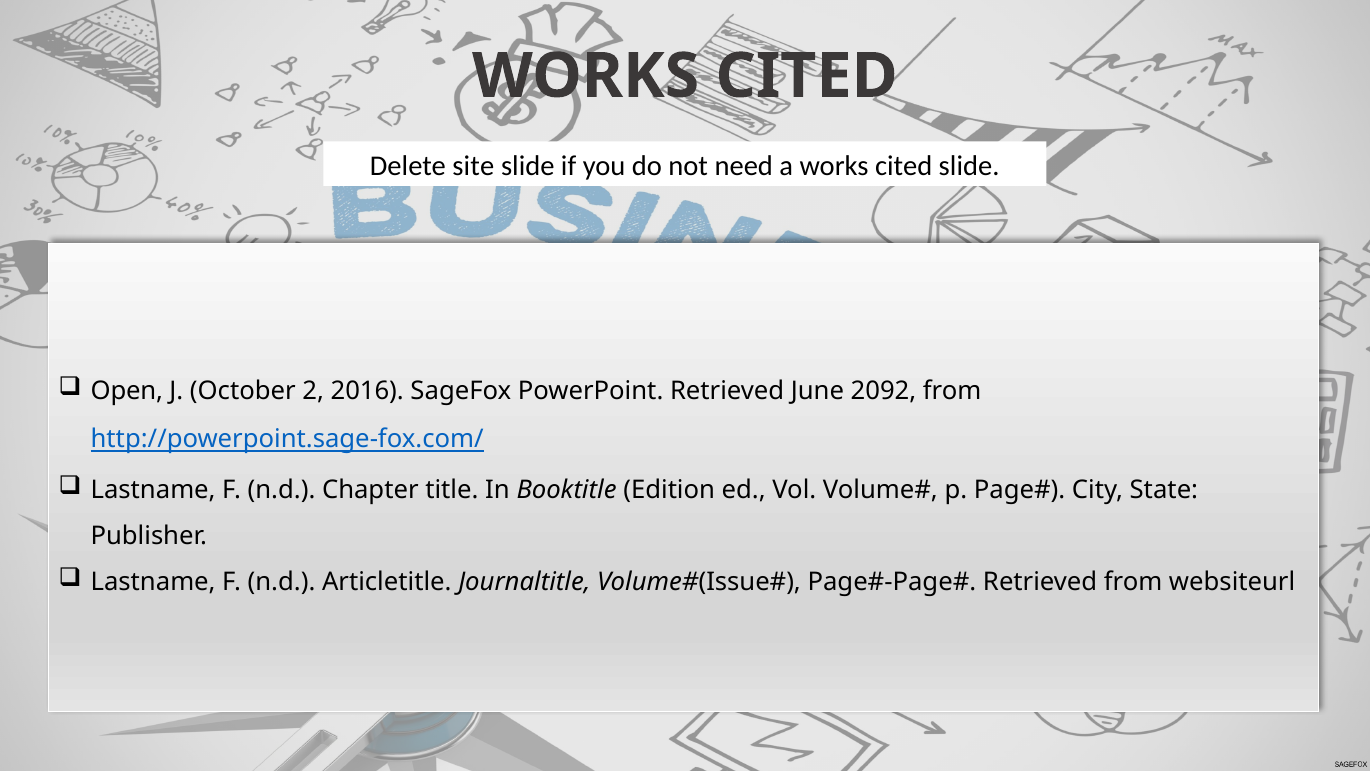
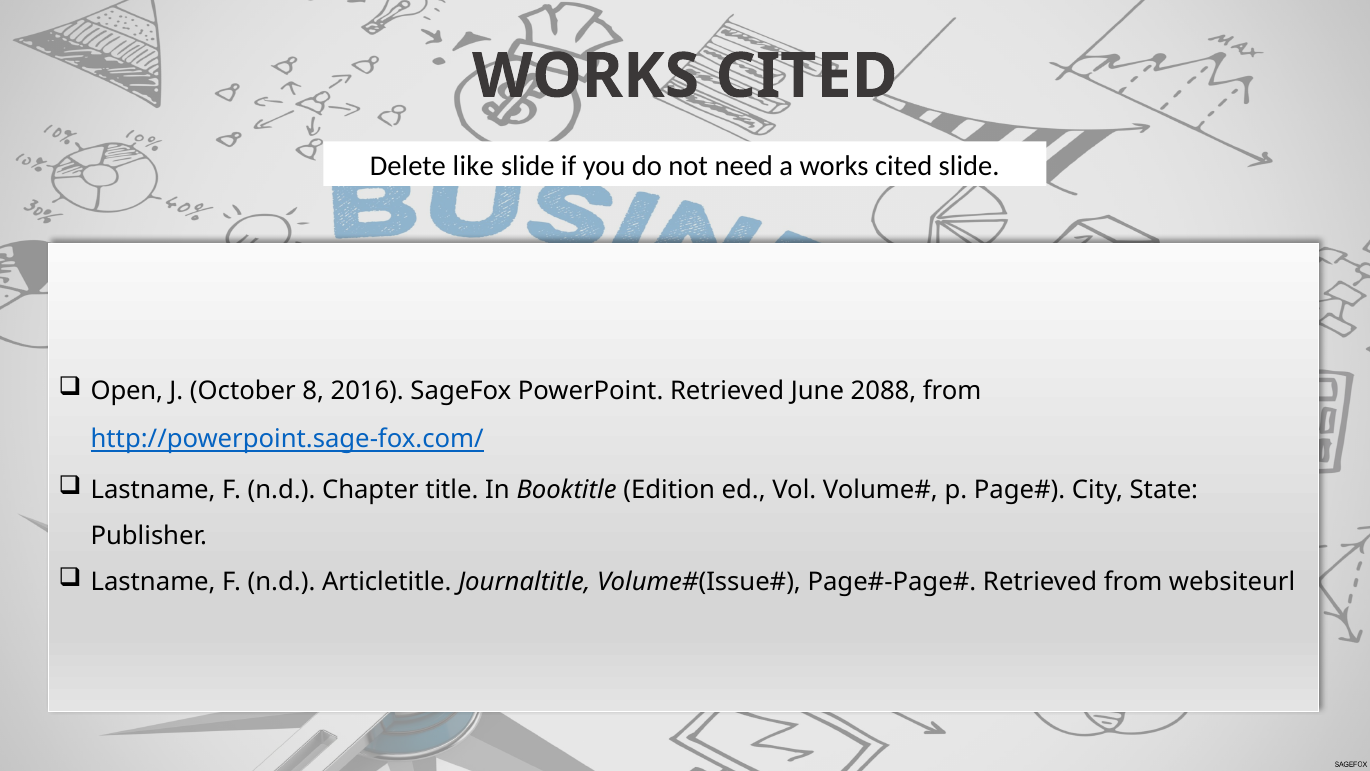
site: site -> like
2: 2 -> 8
2092: 2092 -> 2088
